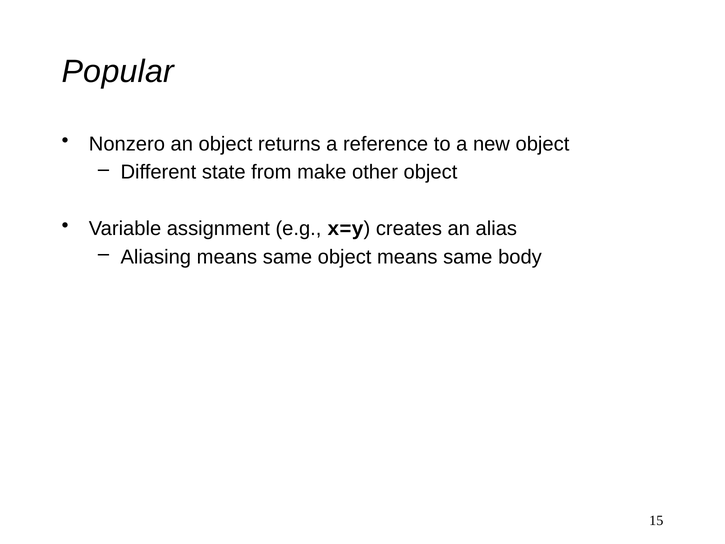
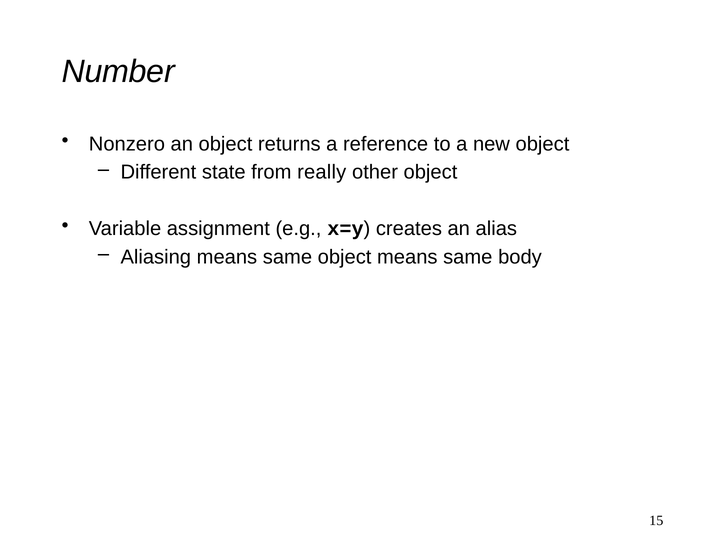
Popular: Popular -> Number
make: make -> really
